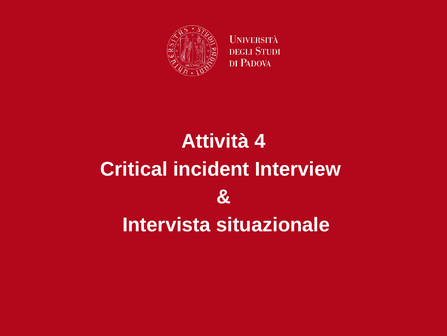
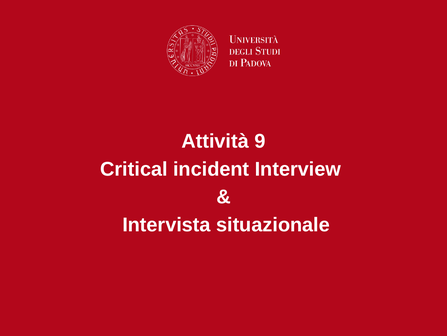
4: 4 -> 9
